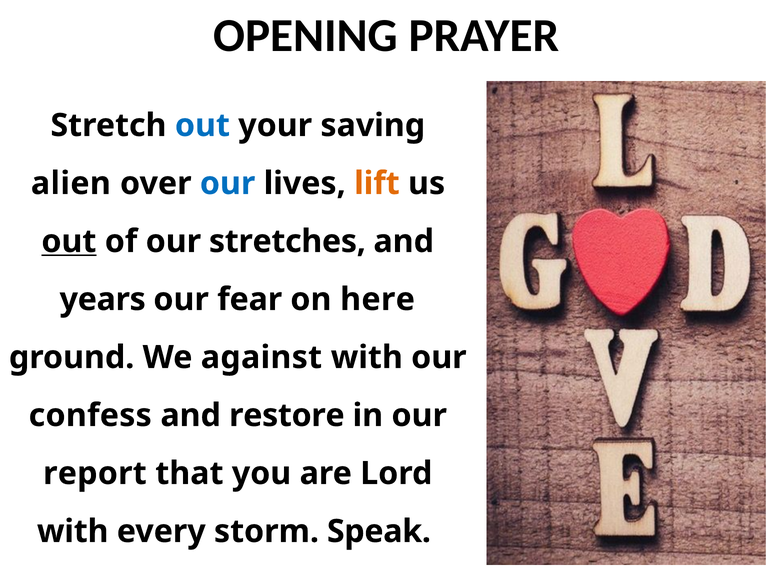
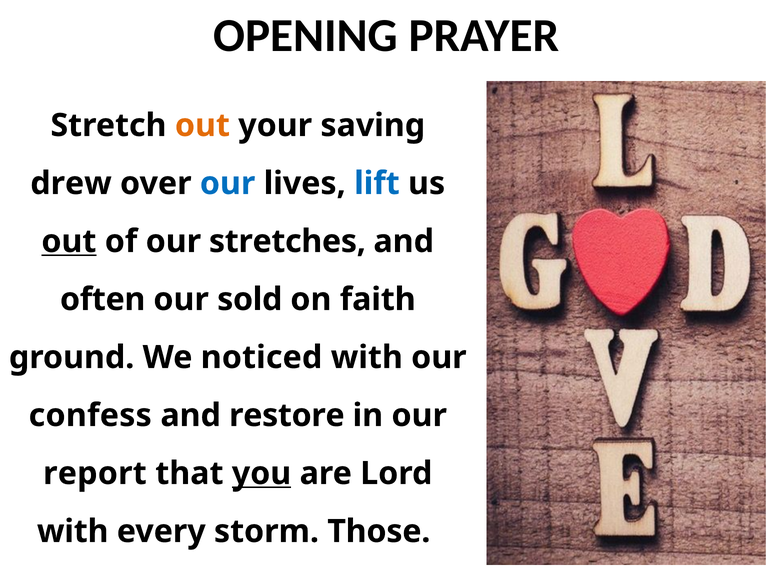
out at (202, 125) colour: blue -> orange
alien: alien -> drew
lift colour: orange -> blue
years: years -> often
fear: fear -> sold
here: here -> faith
against: against -> noticed
you underline: none -> present
Speak: Speak -> Those
